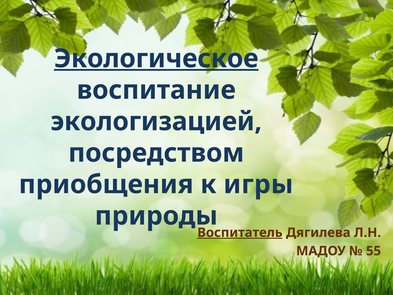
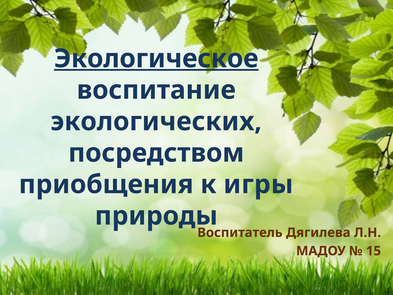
экологизацией: экологизацией -> экологических
Воспитатель underline: present -> none
55: 55 -> 15
